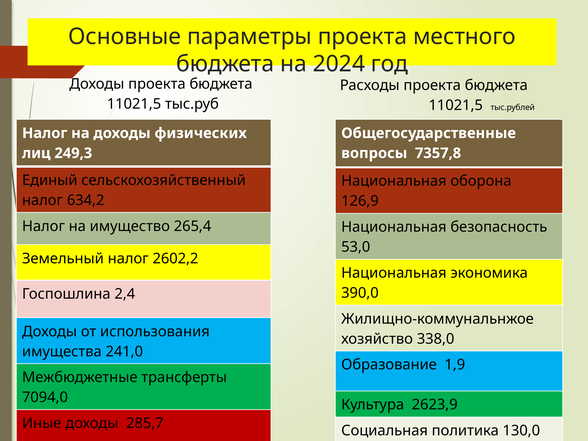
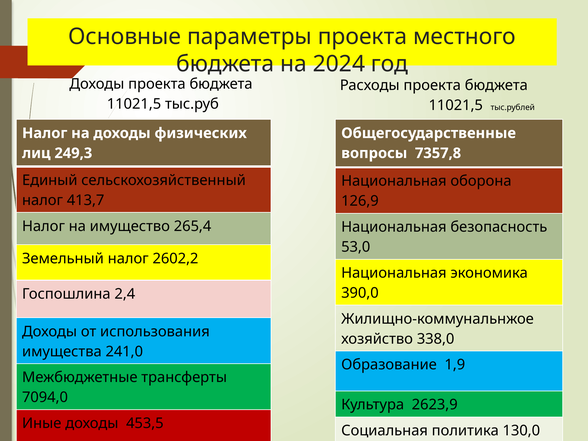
634,2: 634,2 -> 413,7
285,7: 285,7 -> 453,5
